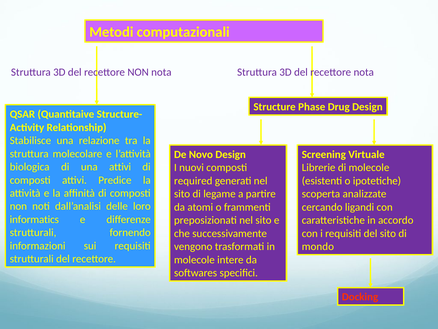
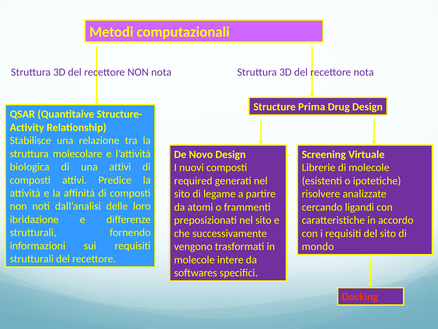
Phase: Phase -> Prima
scoperta: scoperta -> risolvere
informatics: informatics -> ibridazione
